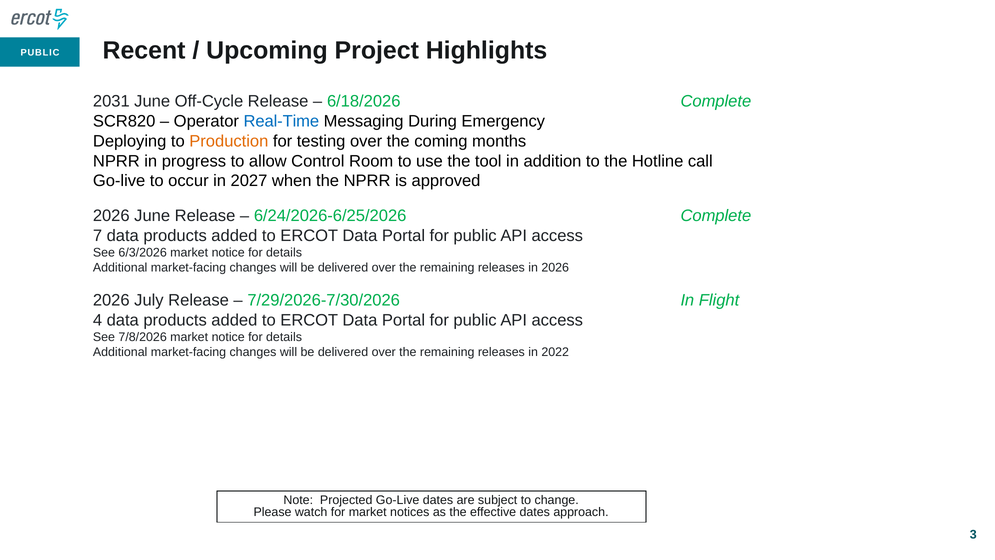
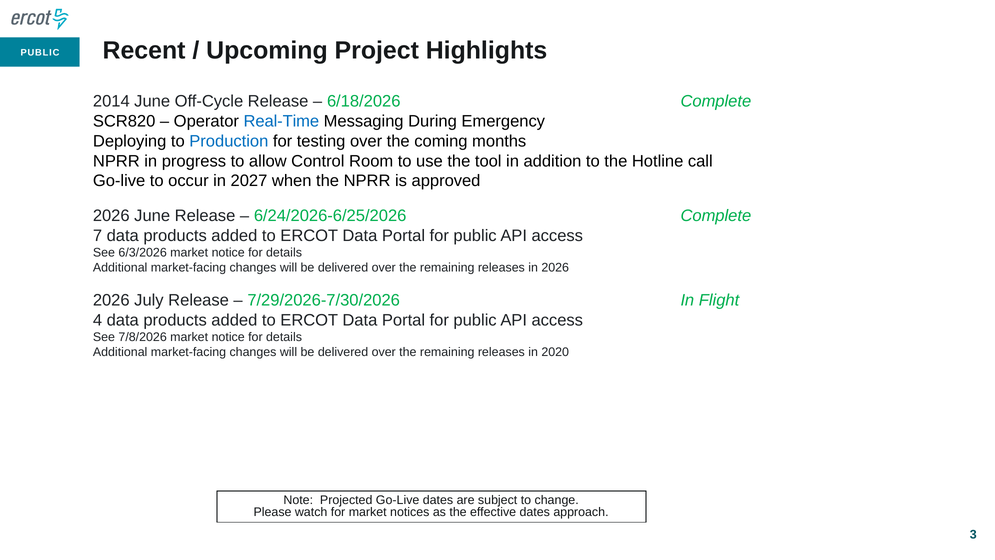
2031: 2031 -> 2014
Production colour: orange -> blue
2022: 2022 -> 2020
